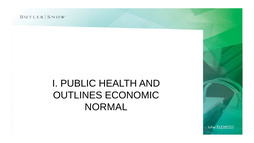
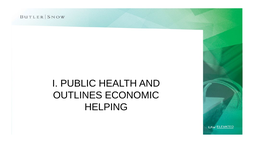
NORMAL: NORMAL -> HELPING
